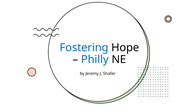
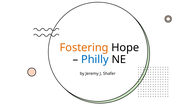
Fostering colour: blue -> orange
